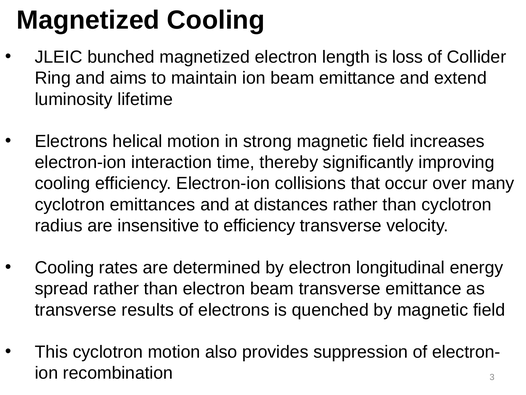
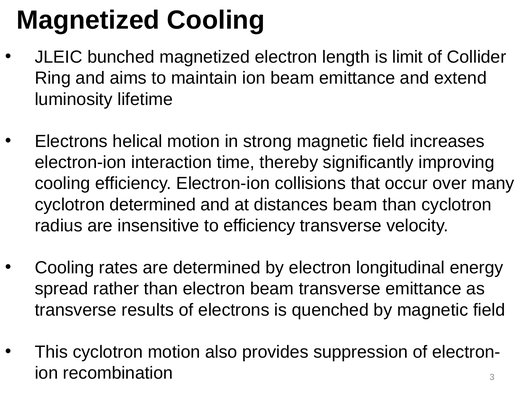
loss: loss -> limit
cyclotron emittances: emittances -> determined
distances rather: rather -> beam
